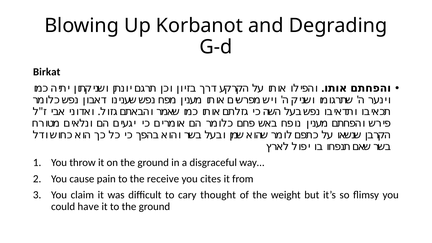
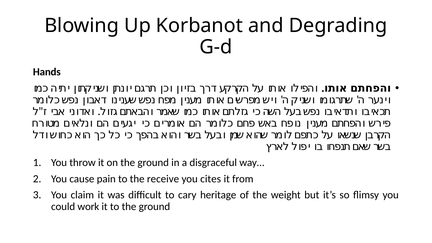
Birkat: Birkat -> Hands
thought: thought -> heritage
have: have -> work
